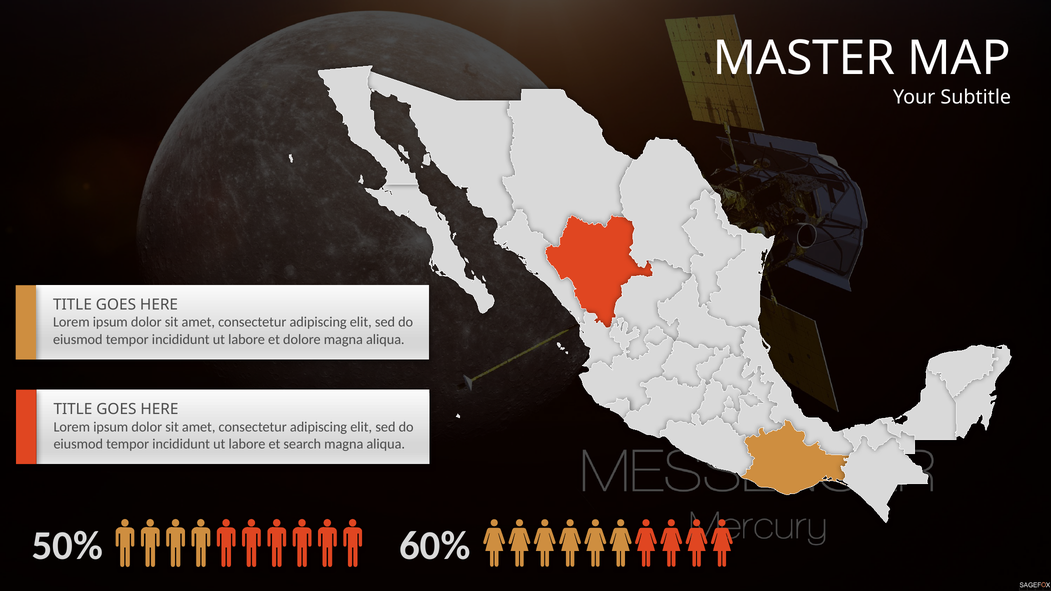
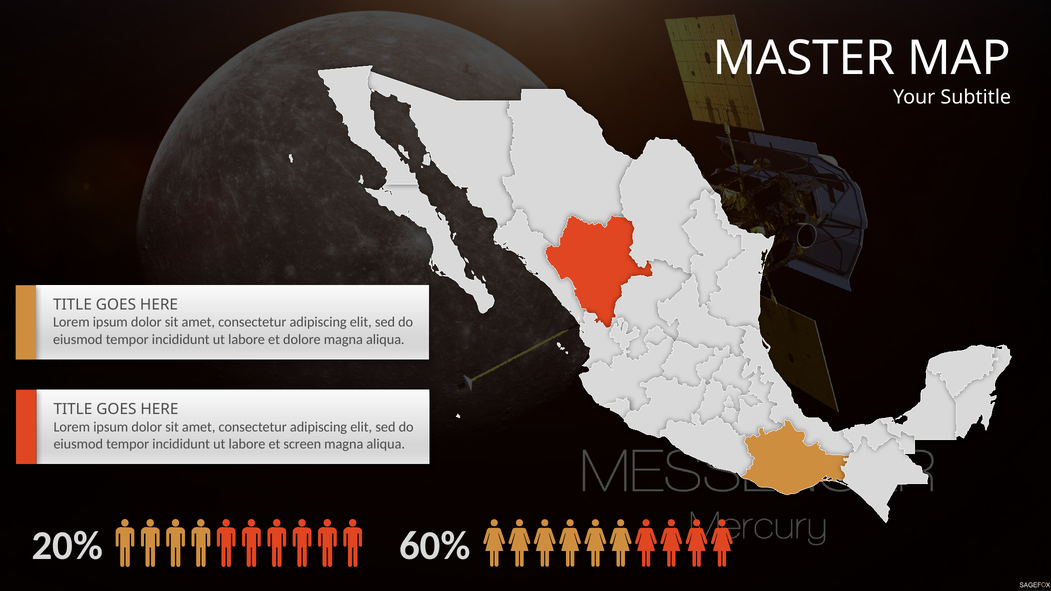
search: search -> screen
50%: 50% -> 20%
